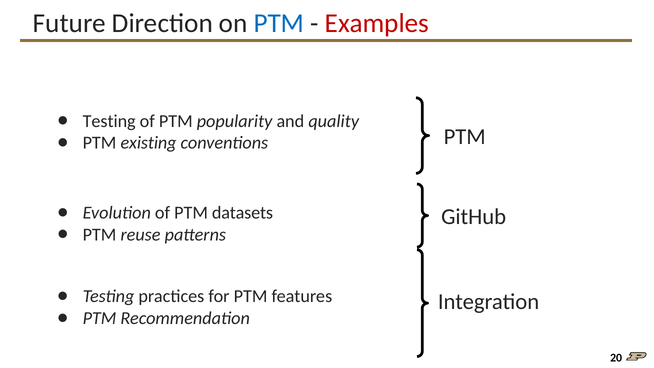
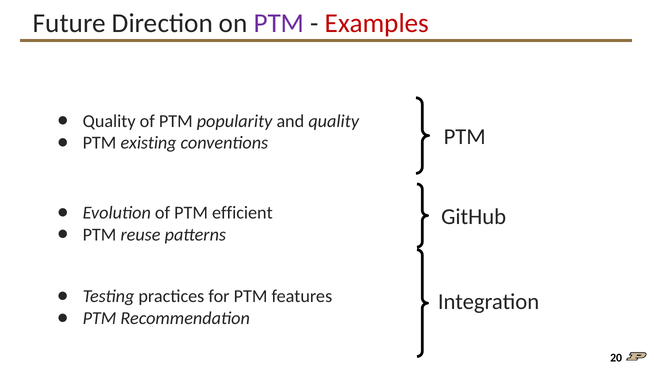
PTM at (279, 23) colour: blue -> purple
Testing at (109, 121): Testing -> Quality
datasets: datasets -> efficient
